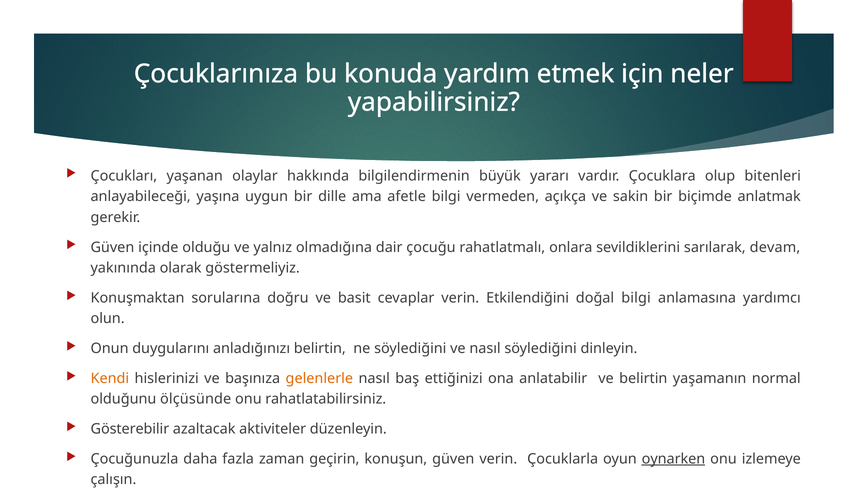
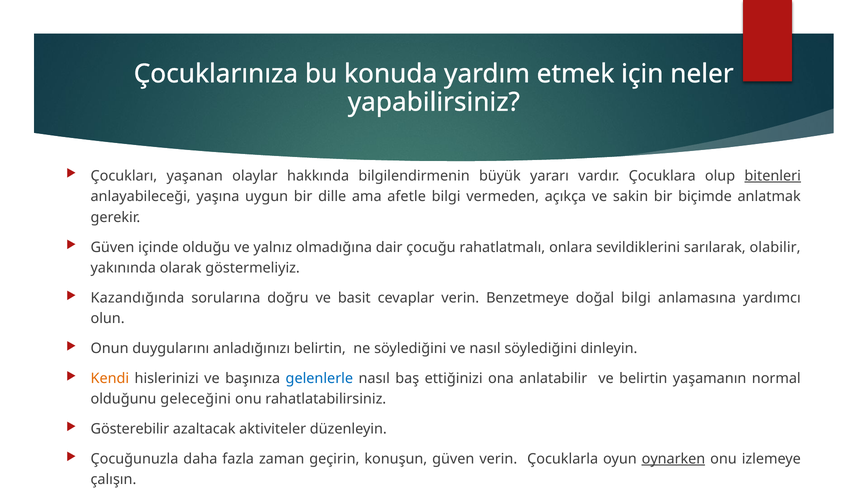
bitenleri underline: none -> present
devam: devam -> olabilir
Konuşmaktan: Konuşmaktan -> Kazandığında
Etkilendiğini: Etkilendiğini -> Benzetmeye
gelenlerle colour: orange -> blue
ölçüsünde: ölçüsünde -> geleceğini
